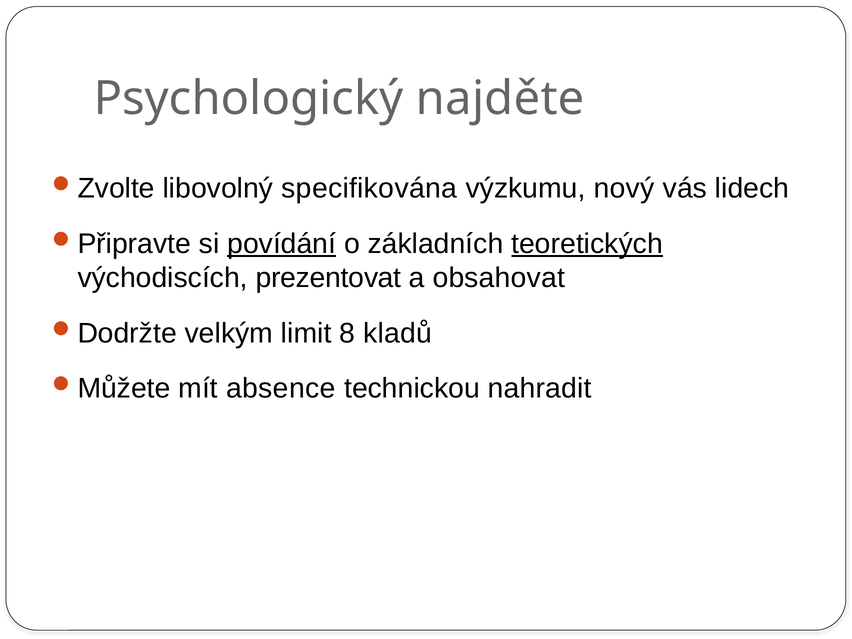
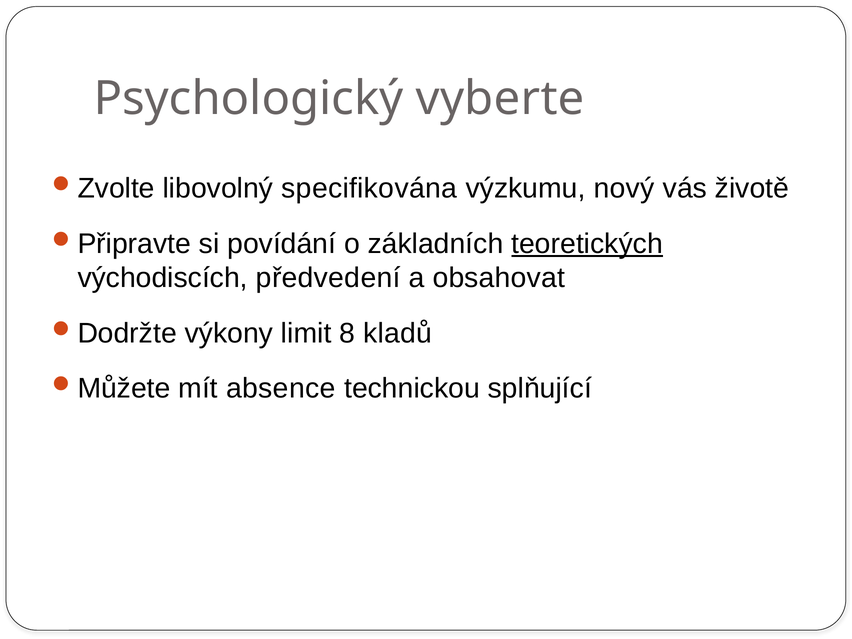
najděte: najděte -> vyberte
lidech: lidech -> životě
povídání underline: present -> none
prezentovat: prezentovat -> předvedení
velkým: velkým -> výkony
nahradit: nahradit -> splňující
